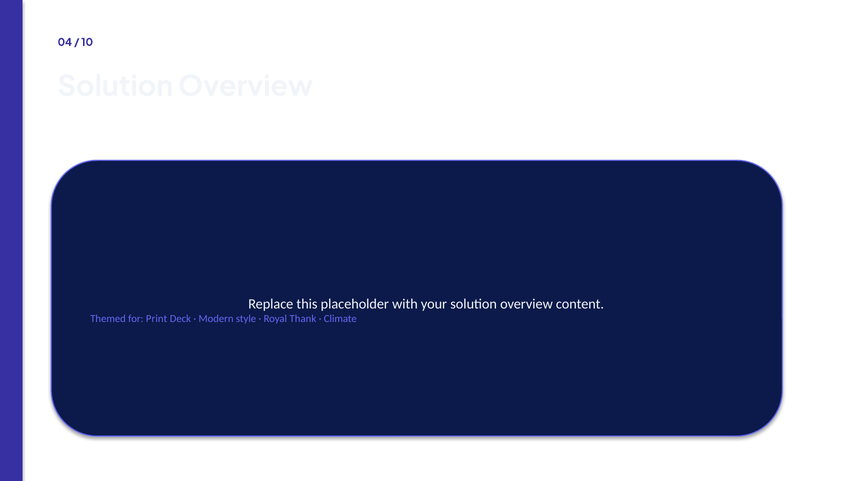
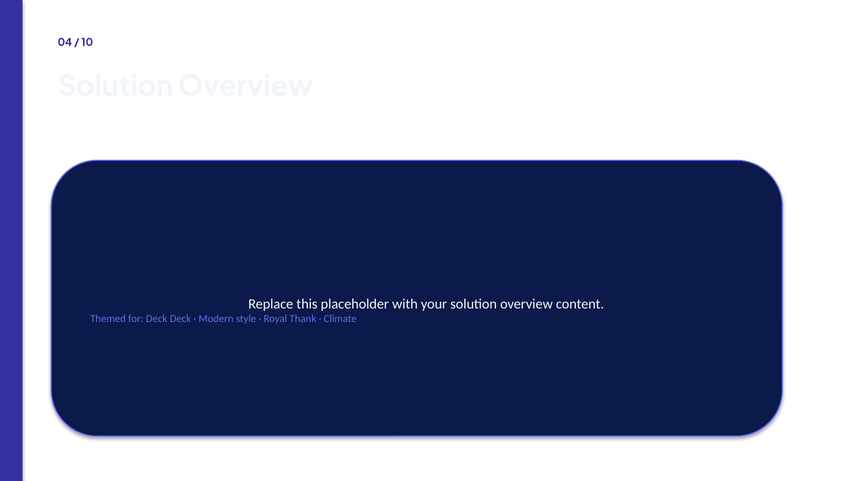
for Print: Print -> Deck
